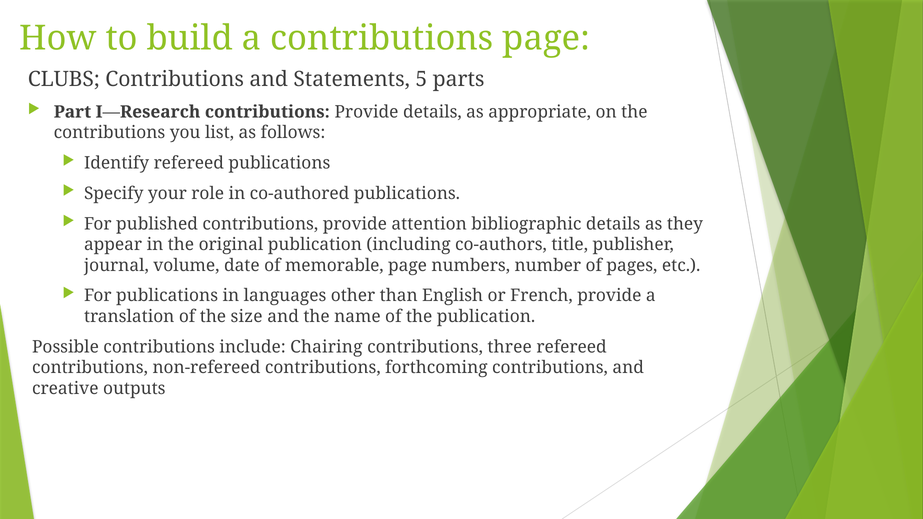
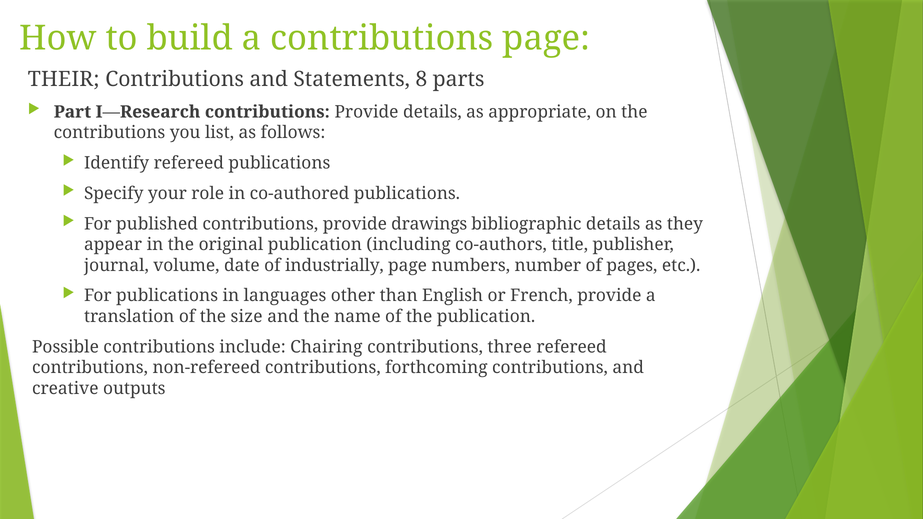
CLUBS: CLUBS -> THEIR
5: 5 -> 8
attention: attention -> drawings
memorable: memorable -> industrially
